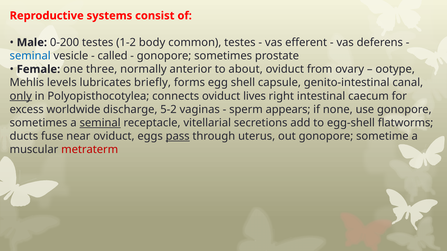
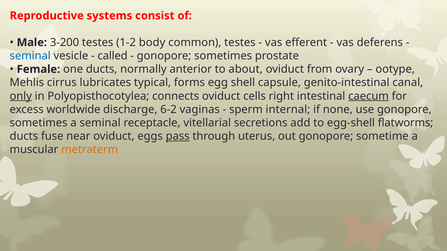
0-200: 0-200 -> 3-200
one three: three -> ducts
levels: levels -> cirrus
briefly: briefly -> typical
lives: lives -> cells
caecum underline: none -> present
5-2: 5-2 -> 6-2
appears: appears -> internal
seminal at (100, 123) underline: present -> none
metraterm colour: red -> orange
